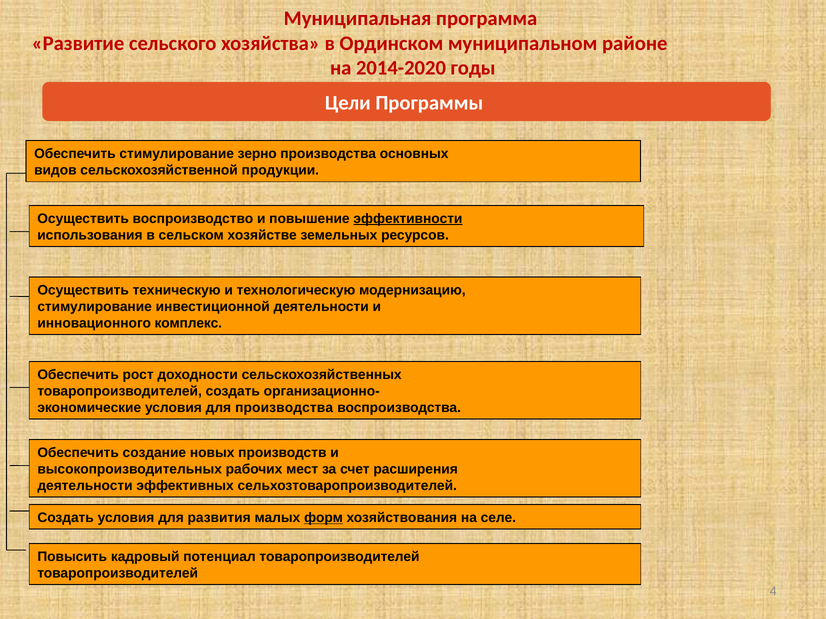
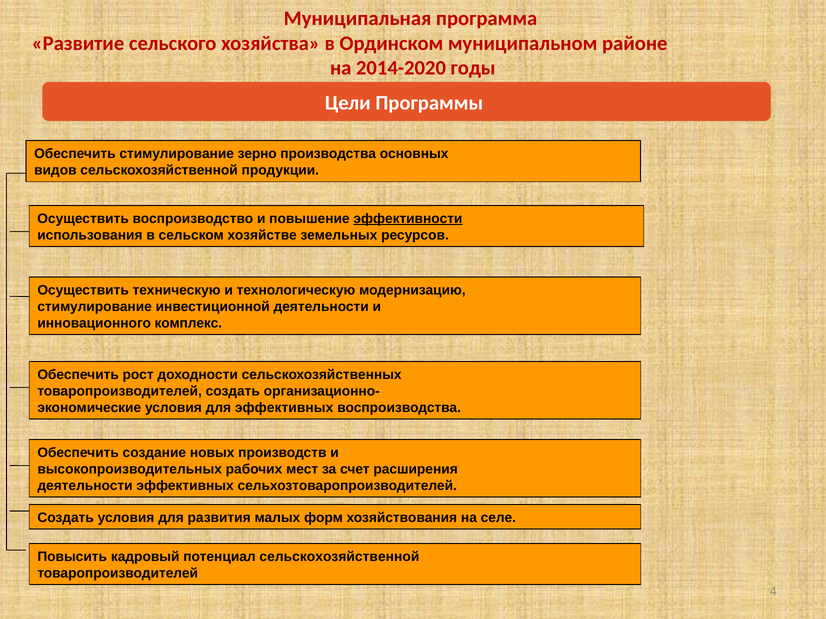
для производства: производства -> эффективных
форм underline: present -> none
потенциал товаропроизводителей: товаропроизводителей -> сельскохозяйственной
